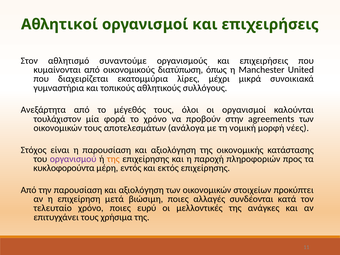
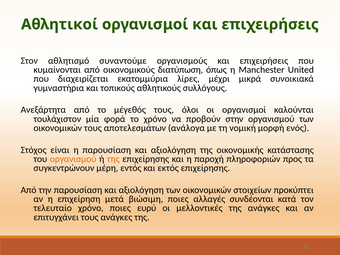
στην agreements: agreements -> οργανισμού
νέες: νέες -> ενός
οργανισμού at (73, 159) colour: purple -> orange
κυκλοφορούντα: κυκλοφορούντα -> συγκεντρώνουν
τους χρήσιμα: χρήσιμα -> ανάγκες
